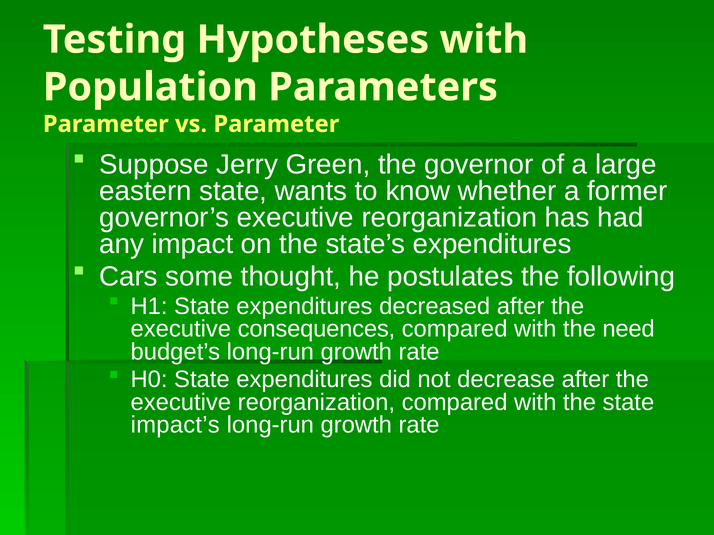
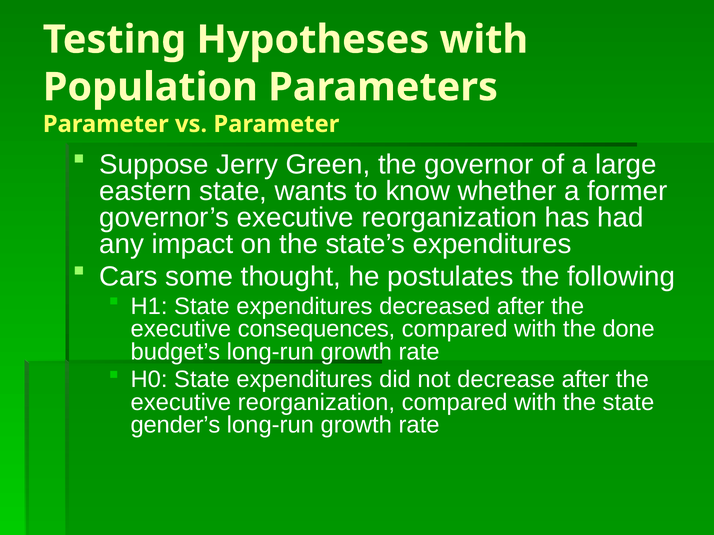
need: need -> done
impact’s: impact’s -> gender’s
